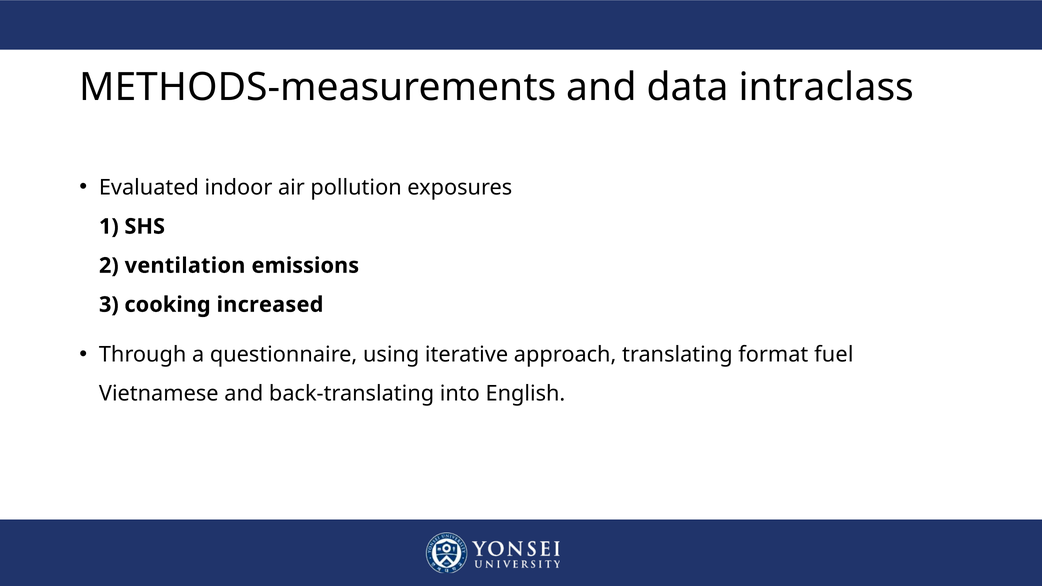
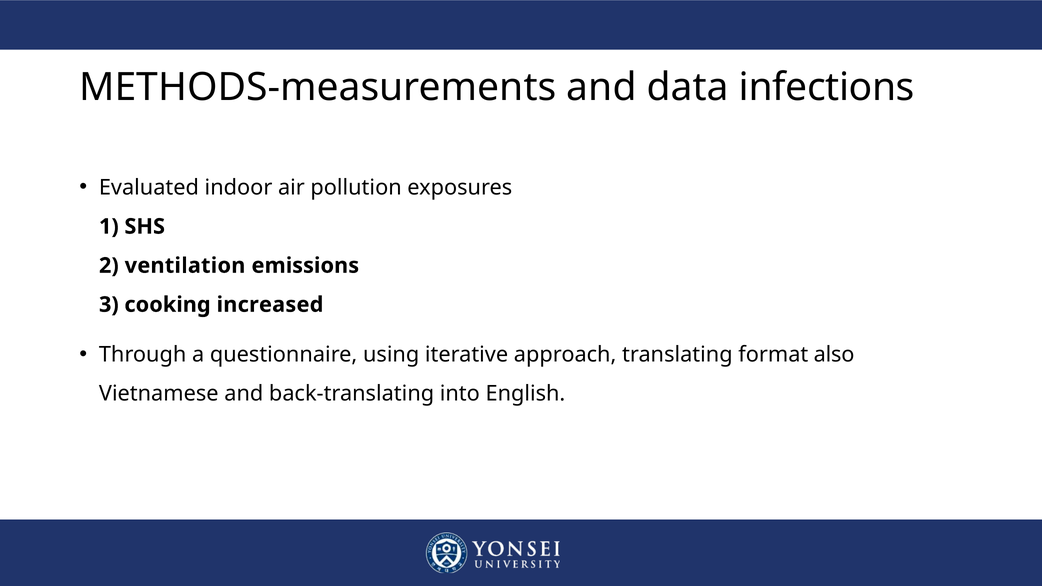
intraclass: intraclass -> infections
fuel: fuel -> also
